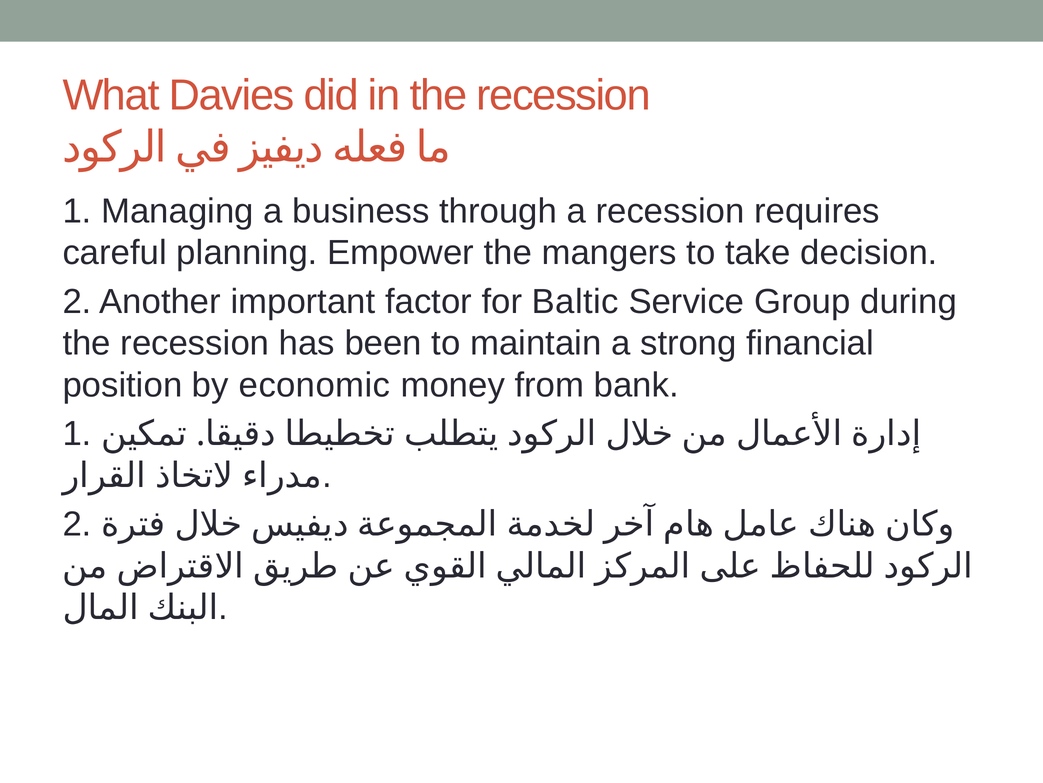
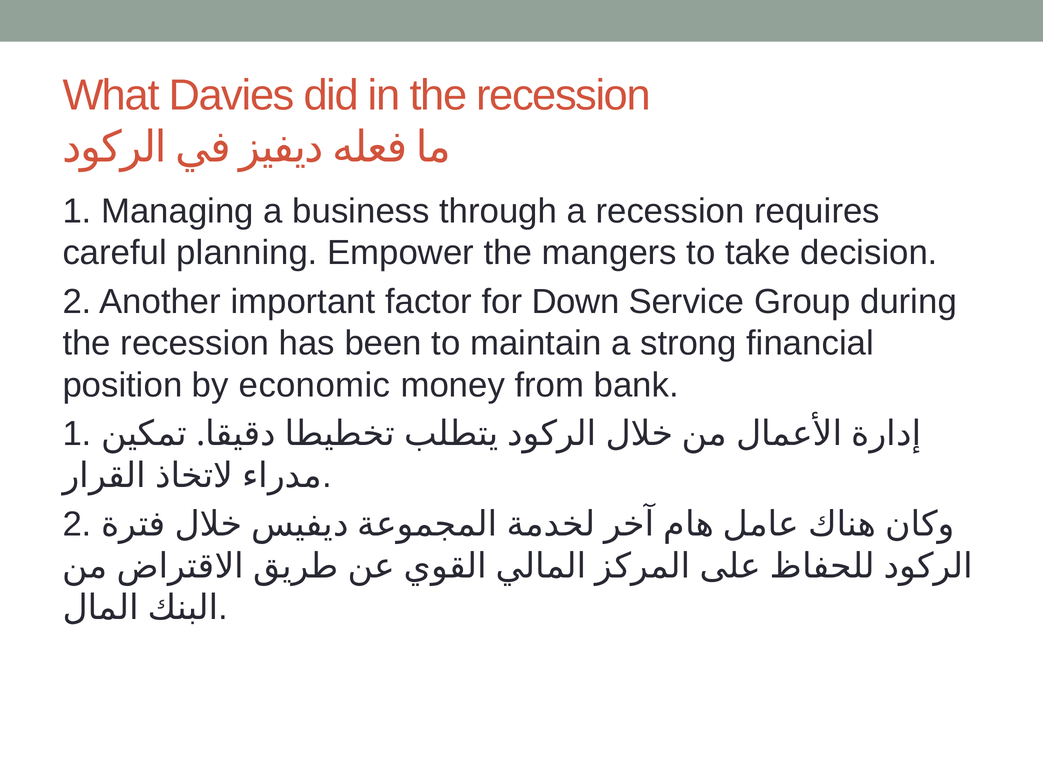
Baltic: Baltic -> Down
